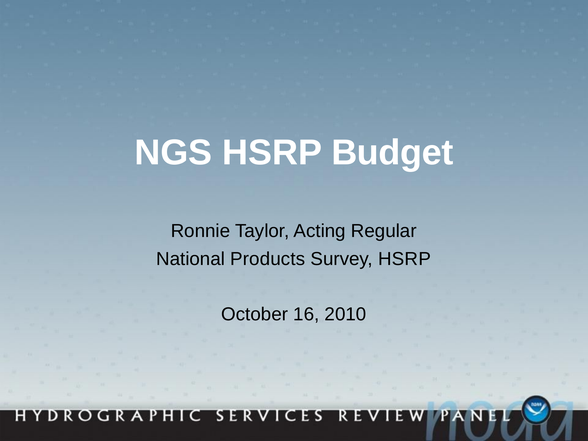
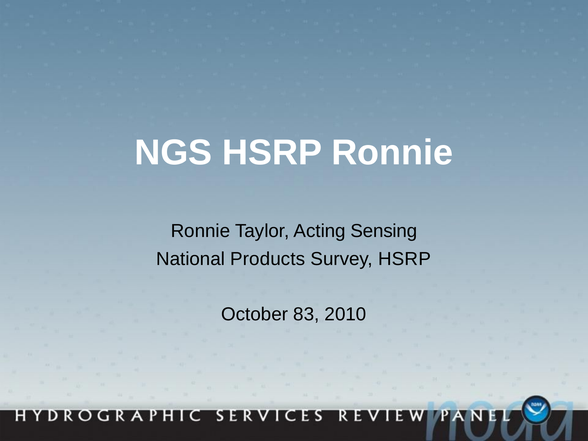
HSRP Budget: Budget -> Ronnie
Regular: Regular -> Sensing
16: 16 -> 83
